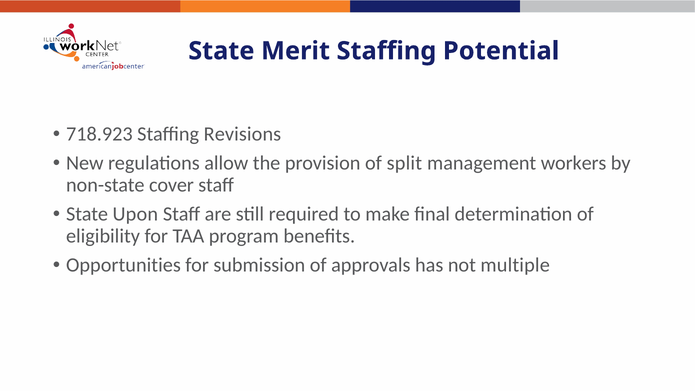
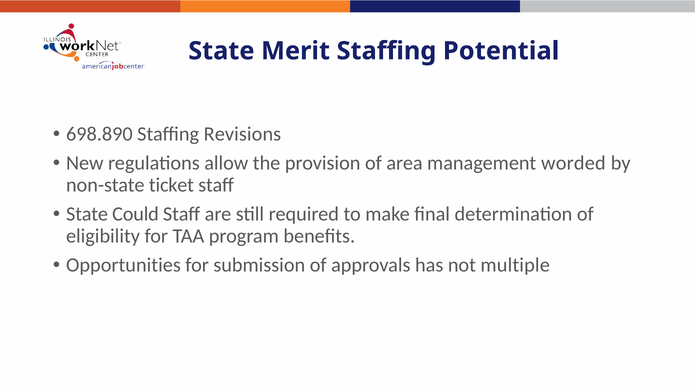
718.923: 718.923 -> 698.890
split: split -> area
workers: workers -> worded
cover: cover -> ticket
Upon: Upon -> Could
